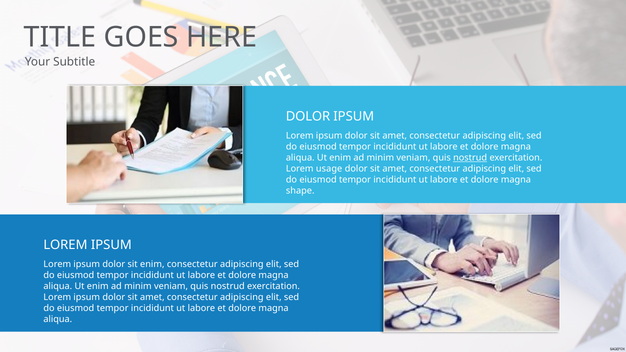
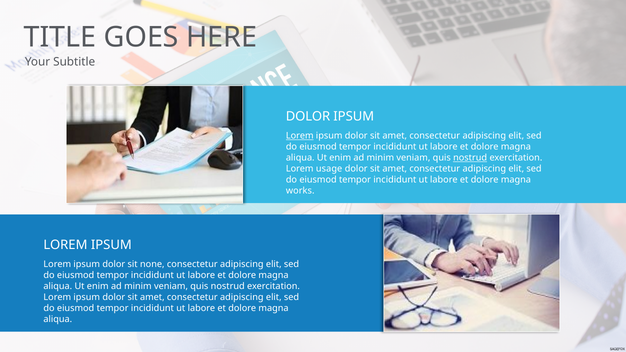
Lorem at (300, 136) underline: none -> present
shape: shape -> works
sit enim: enim -> none
